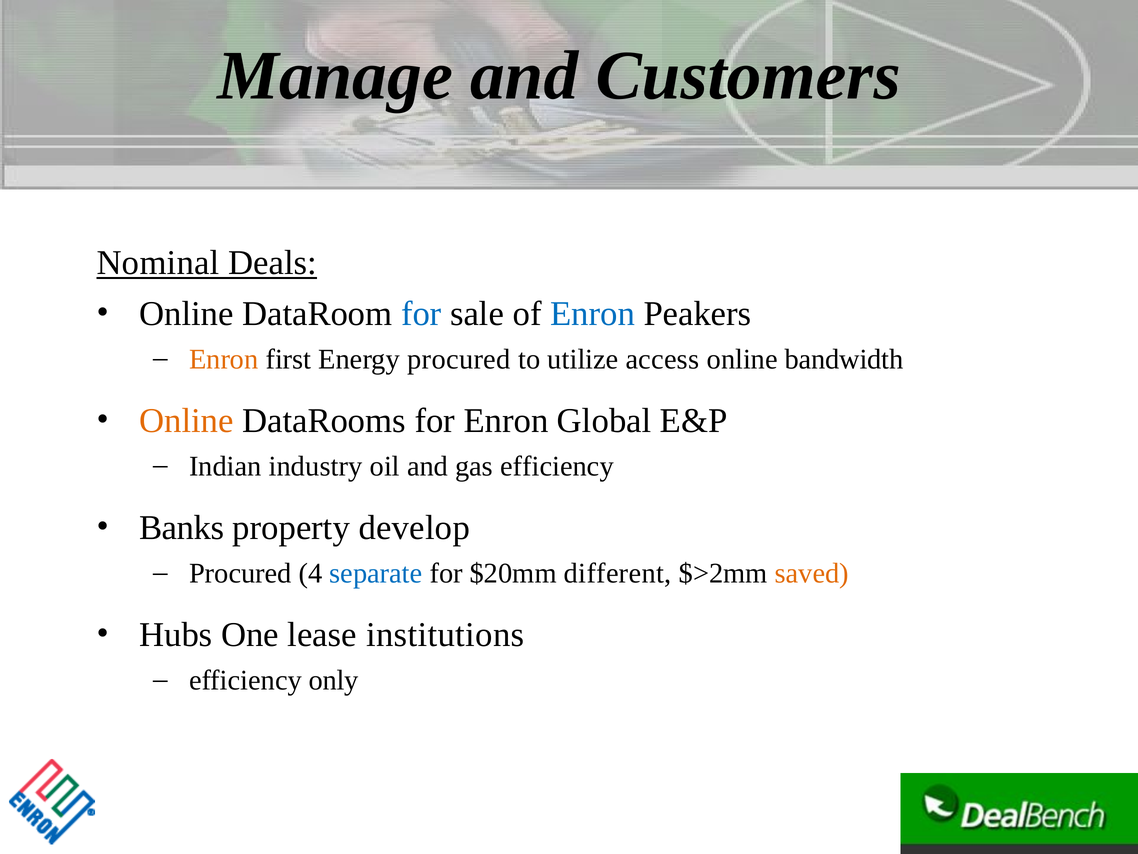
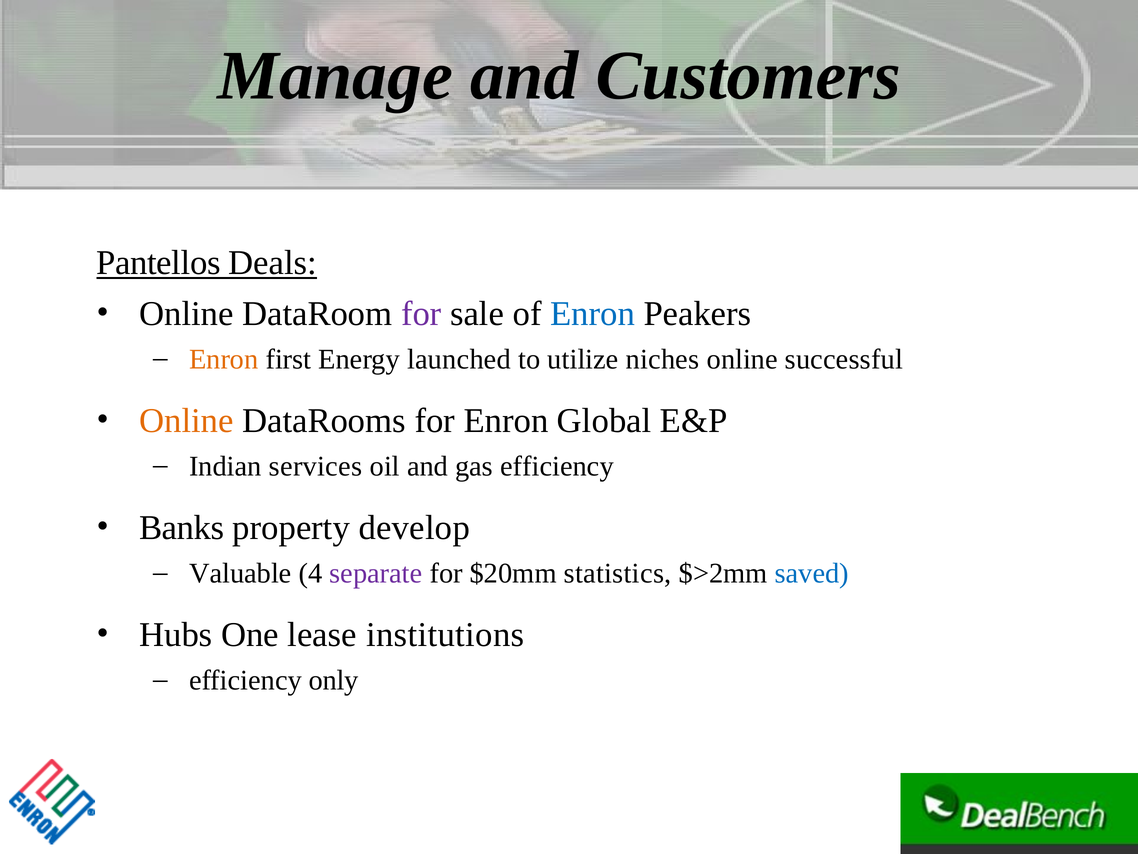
Nominal: Nominal -> Pantellos
for at (421, 314) colour: blue -> purple
Energy procured: procured -> launched
access: access -> niches
bandwidth: bandwidth -> successful
industry: industry -> services
Procured at (240, 573): Procured -> Valuable
separate colour: blue -> purple
different: different -> statistics
saved colour: orange -> blue
